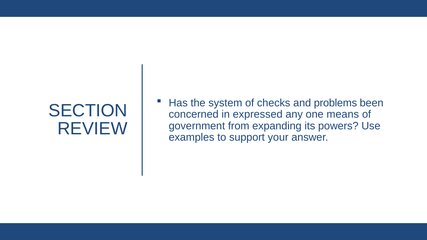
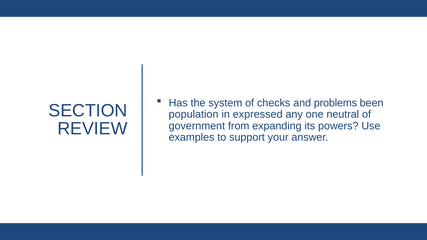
concerned: concerned -> population
means: means -> neutral
